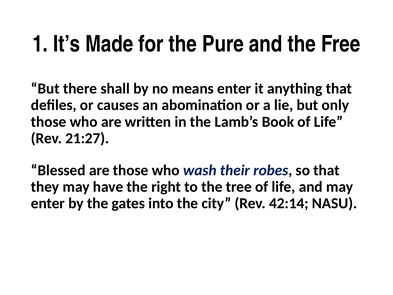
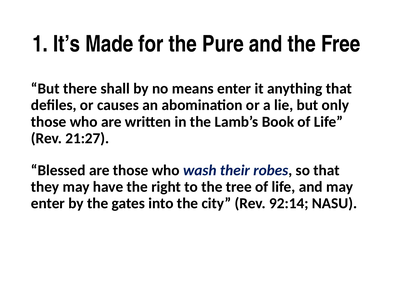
42:14: 42:14 -> 92:14
